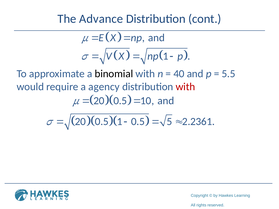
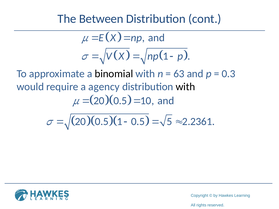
Advance: Advance -> Between
40: 40 -> 63
5.5: 5.5 -> 0.3
with at (185, 87) colour: red -> black
